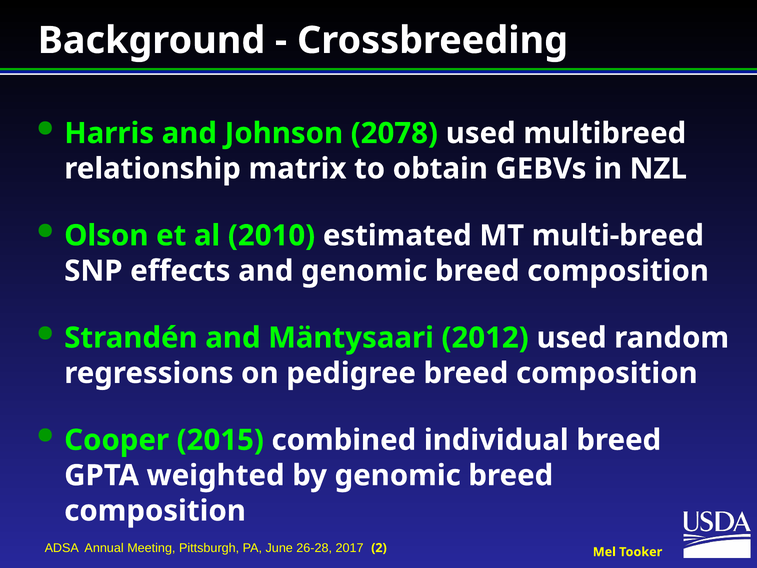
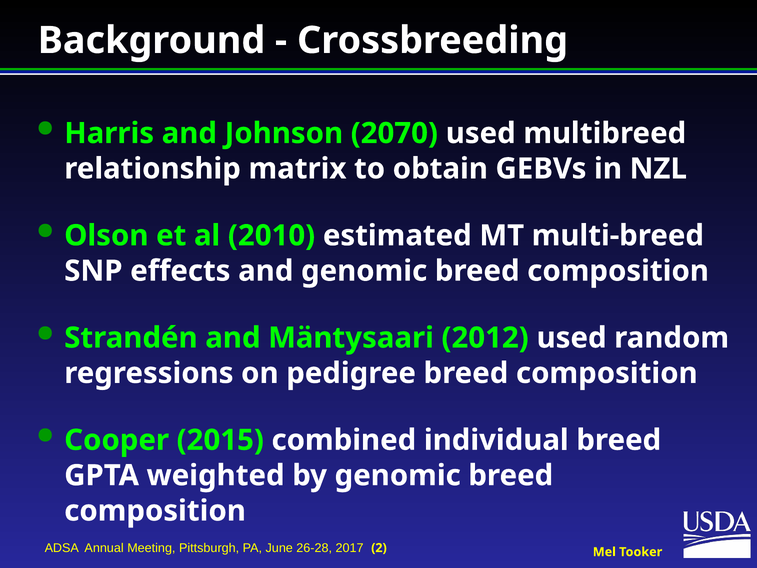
2078: 2078 -> 2070
